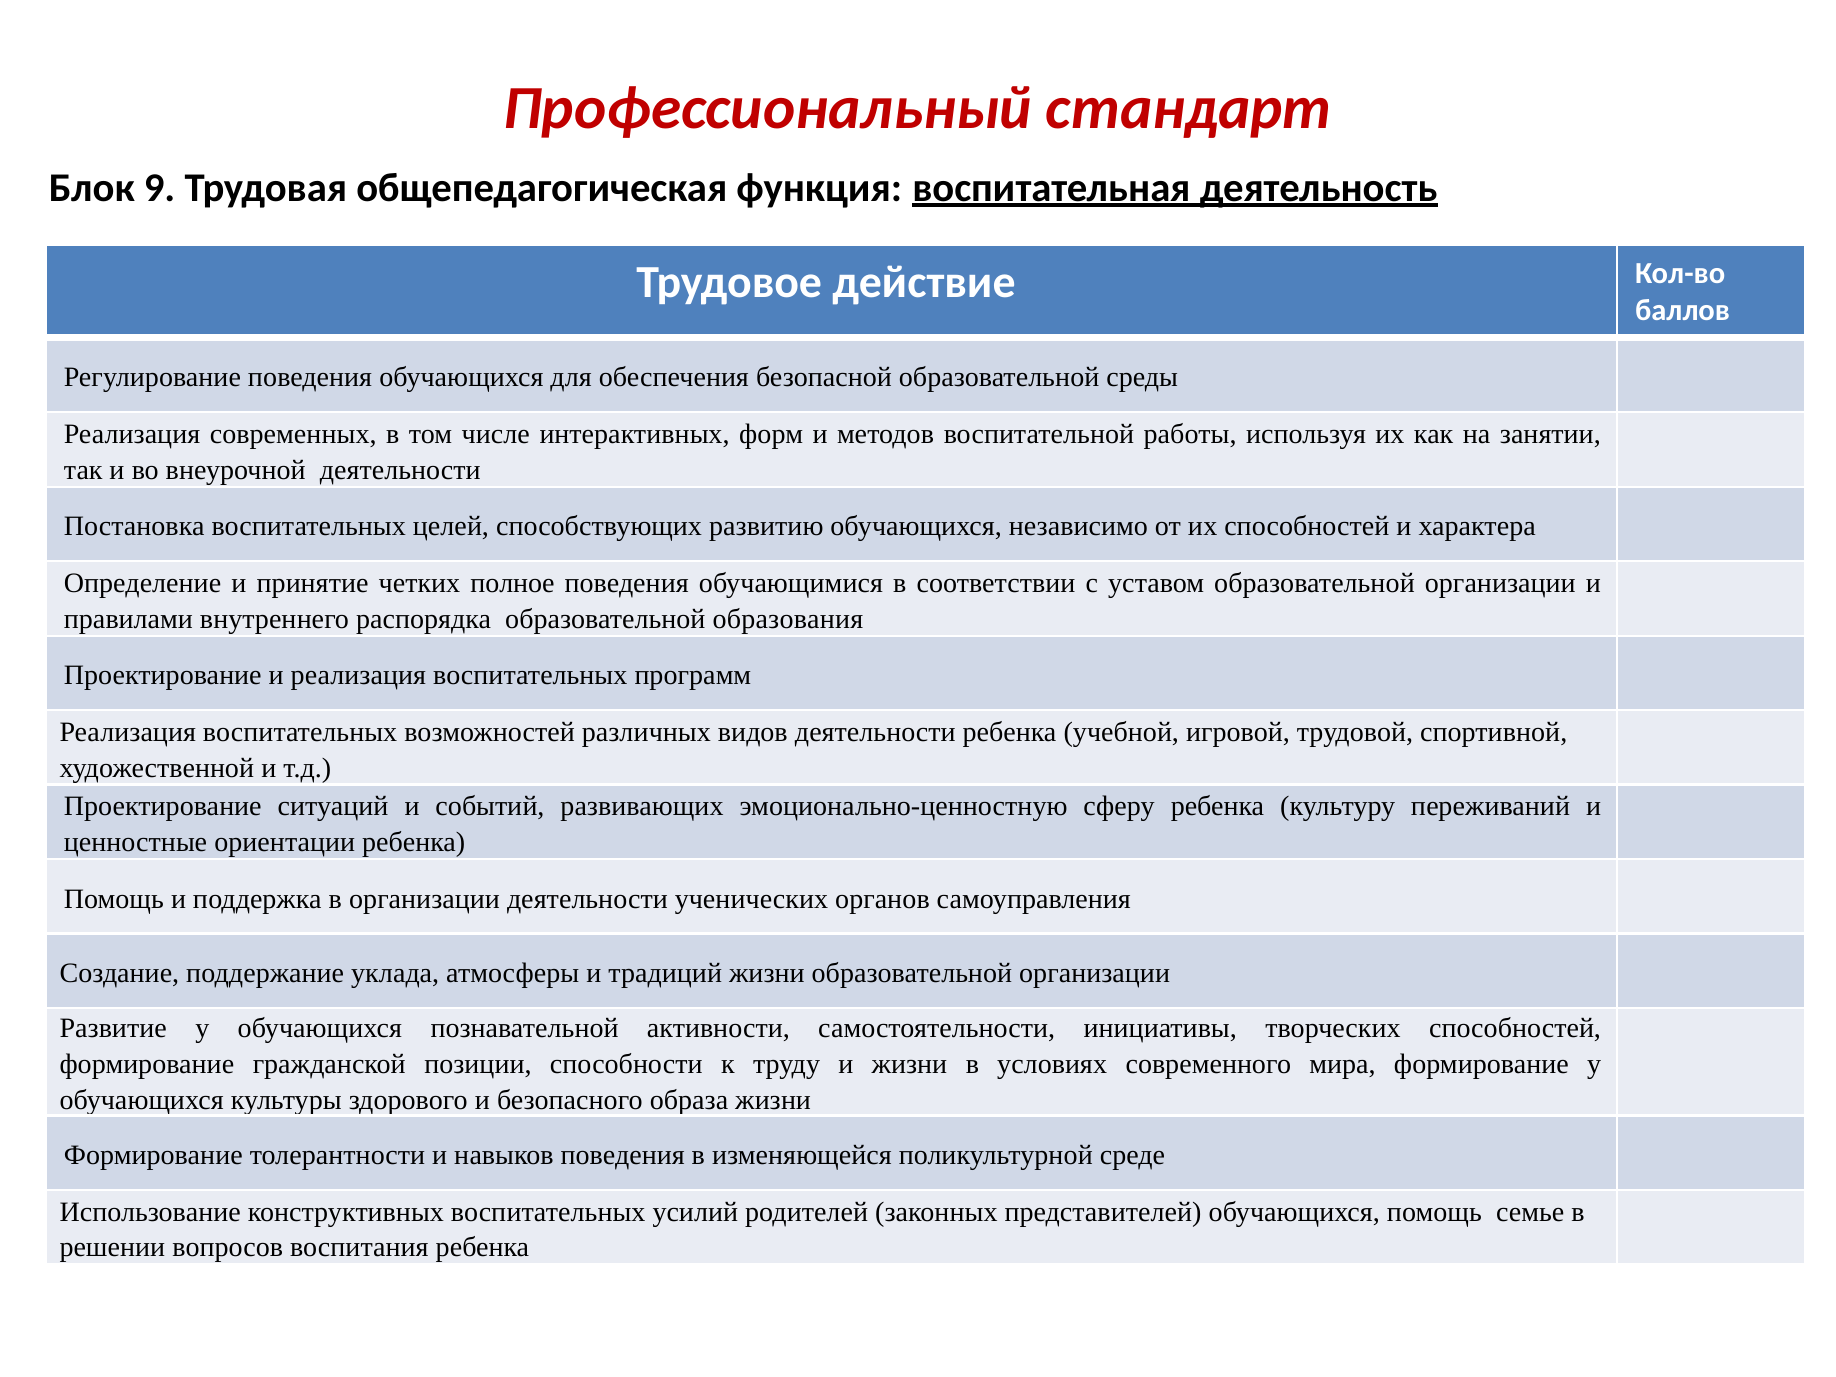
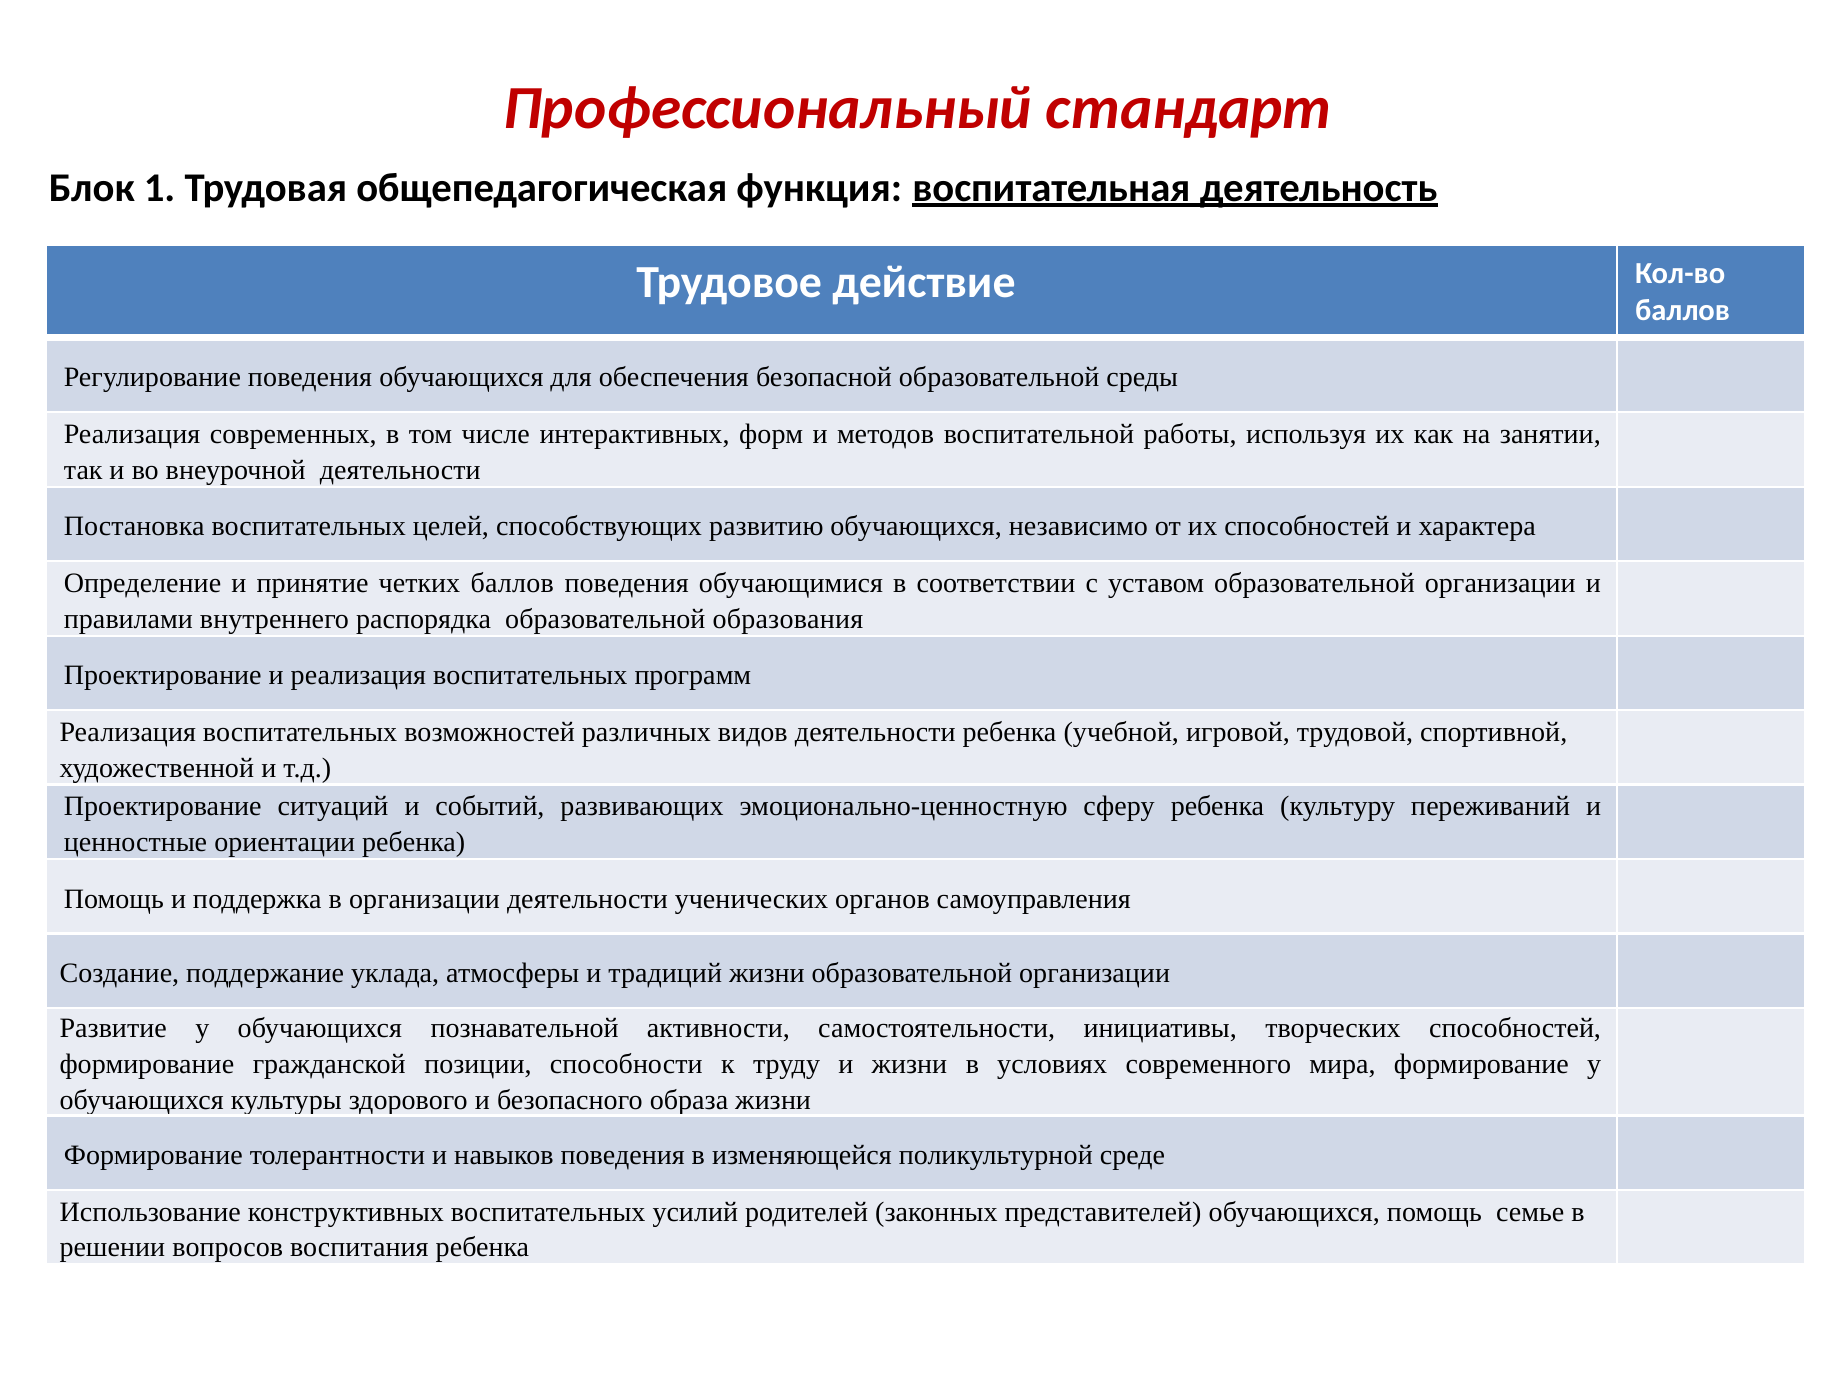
9: 9 -> 1
четких полное: полное -> баллов
